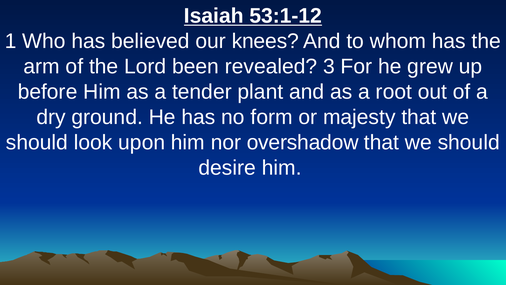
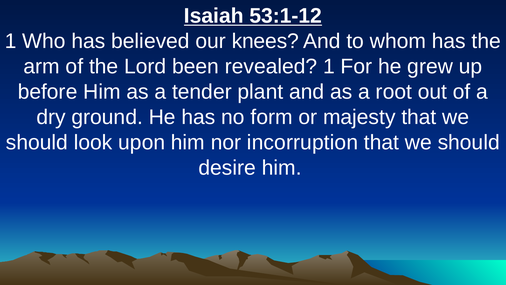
revealed 3: 3 -> 1
overshadow: overshadow -> incorruption
